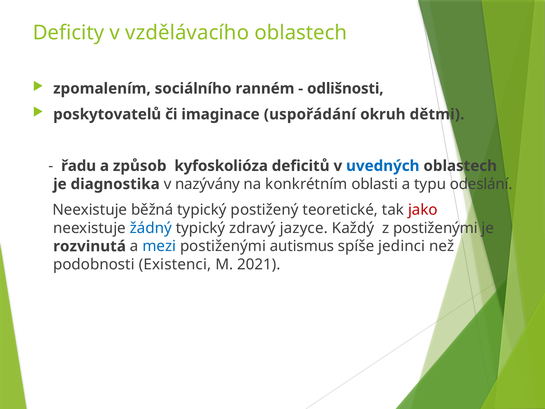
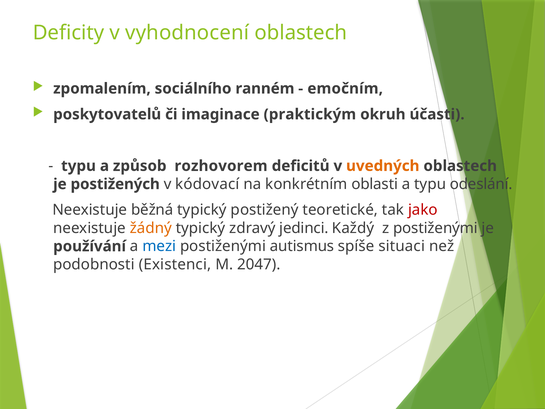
vzdělávacího: vzdělávacího -> vyhodnocení
odlišnosti: odlišnosti -> emočním
uspořádání: uspořádání -> praktickým
dětmi: dětmi -> účasti
řadu at (79, 166): řadu -> typu
kyfoskolióza: kyfoskolióza -> rozhovorem
uvedných colour: blue -> orange
diagnostika: diagnostika -> postižených
nazývány: nazývány -> kódovací
žádný colour: blue -> orange
jazyce: jazyce -> jedinci
rozvinutá: rozvinutá -> používání
jedinci: jedinci -> situaci
2021: 2021 -> 2047
